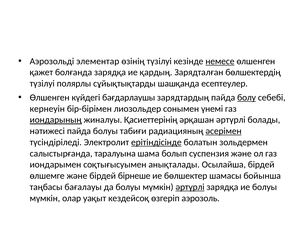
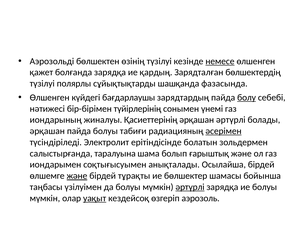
элементар: элементар -> бөлшектен
есептеулер: есептеулер -> фазасында
кернеуін: кернеуін -> нәтижесі
лиозольдер: лиозольдер -> түйірлерінің
иондарының underline: present -> none
нәтижесі at (47, 131): нәтижесі -> әрқашан
ерітіндісінде underline: present -> none
суспензия: суспензия -> ғарыштық
және at (77, 176) underline: none -> present
бірнеше: бірнеше -> тұрақты
бағалауы: бағалауы -> үзілуімен
уақыт underline: none -> present
